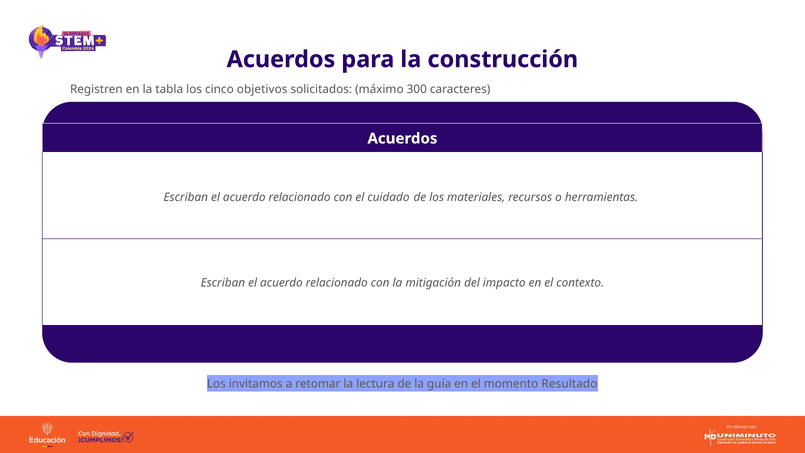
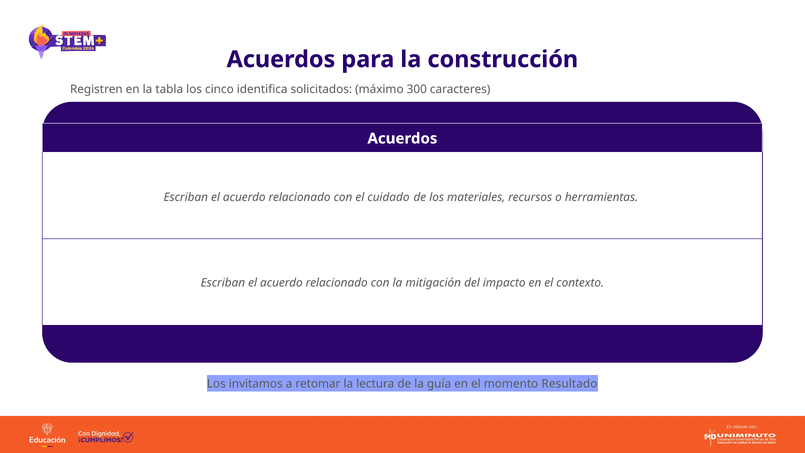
objetivos: objetivos -> identifica
